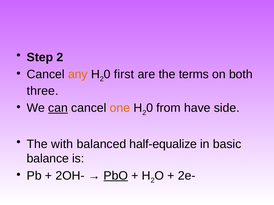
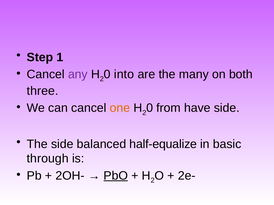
Step 2: 2 -> 1
any colour: orange -> purple
first: first -> into
terms: terms -> many
can underline: present -> none
The with: with -> side
balance: balance -> through
